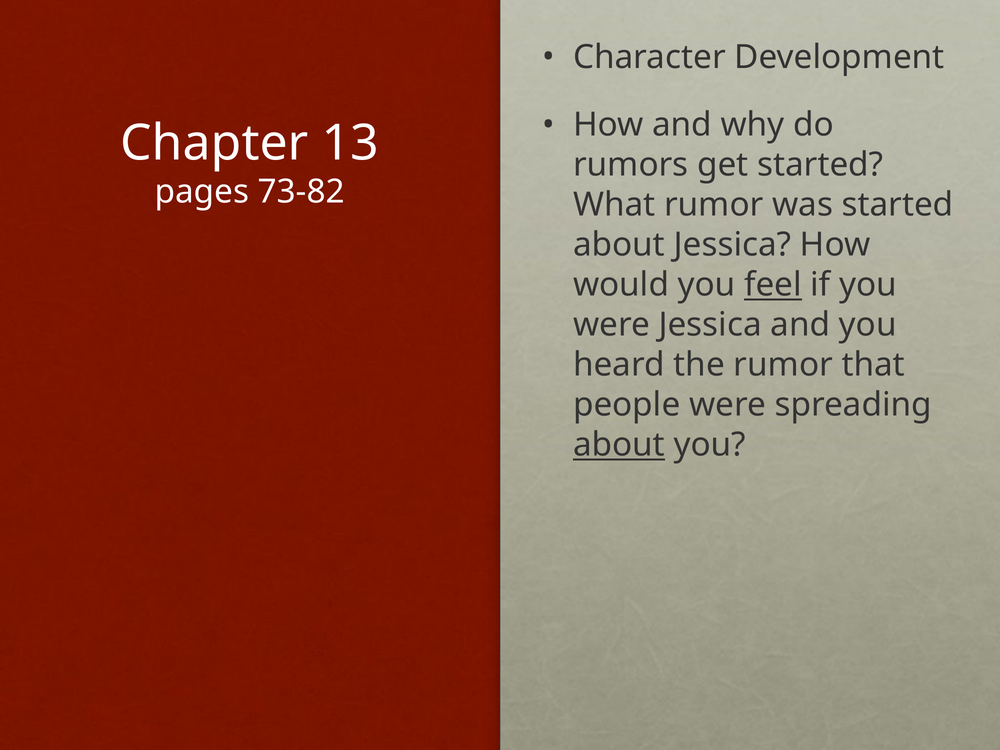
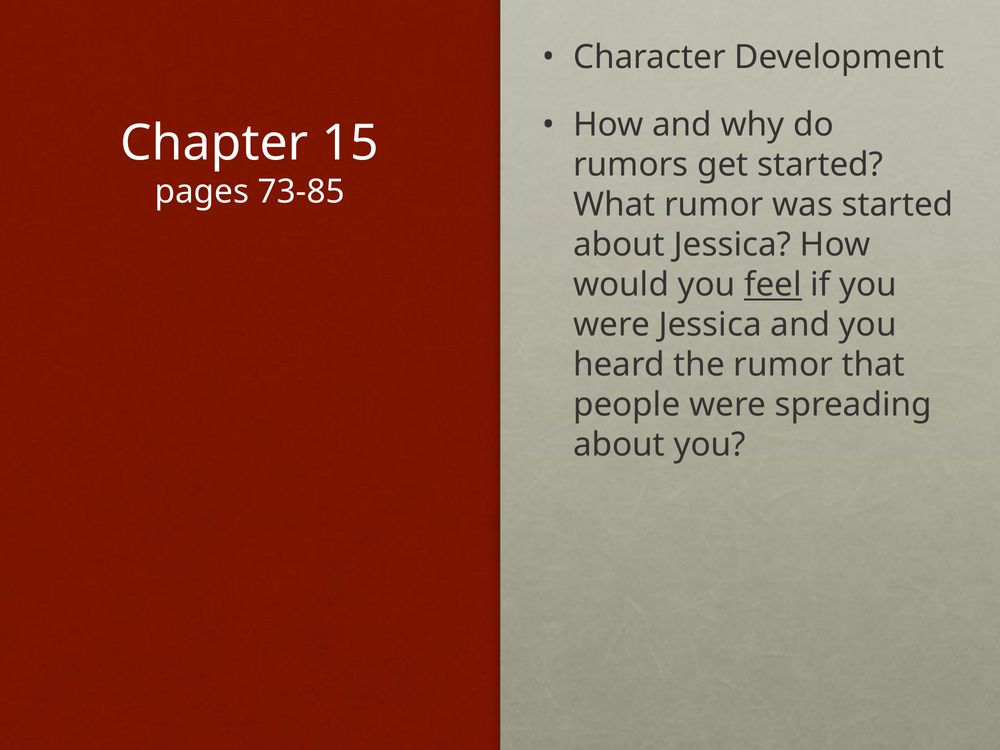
13: 13 -> 15
73-82: 73-82 -> 73-85
about at (619, 445) underline: present -> none
